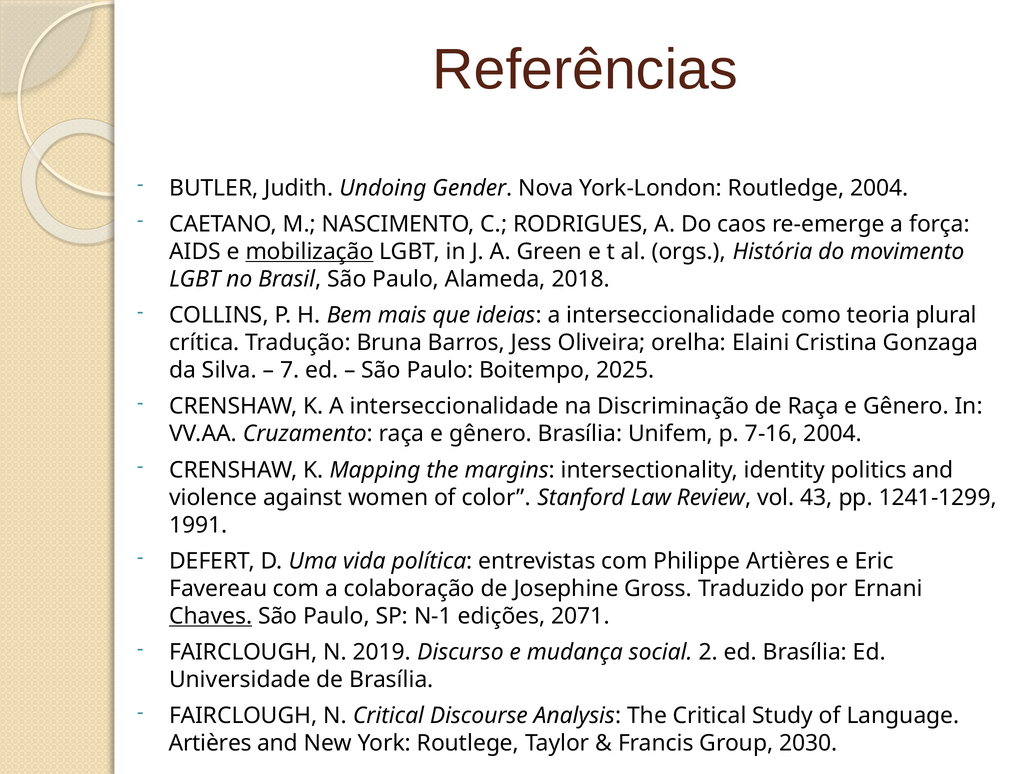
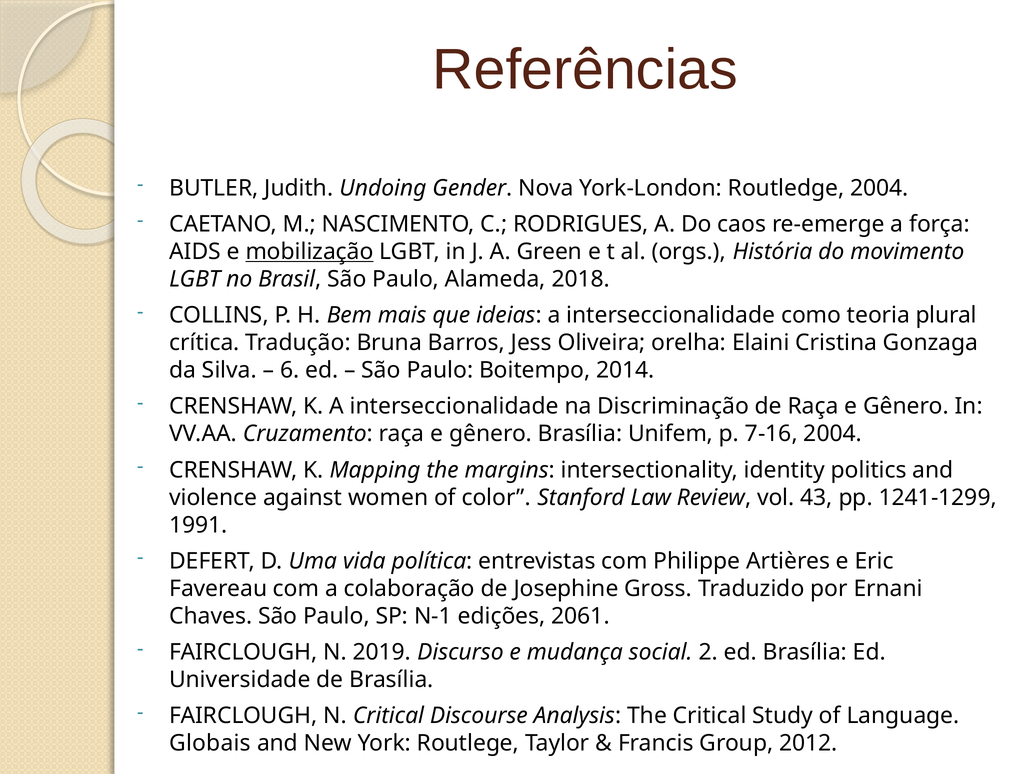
7: 7 -> 6
2025: 2025 -> 2014
Chaves underline: present -> none
2071: 2071 -> 2061
Artières at (210, 743): Artières -> Globais
2030: 2030 -> 2012
